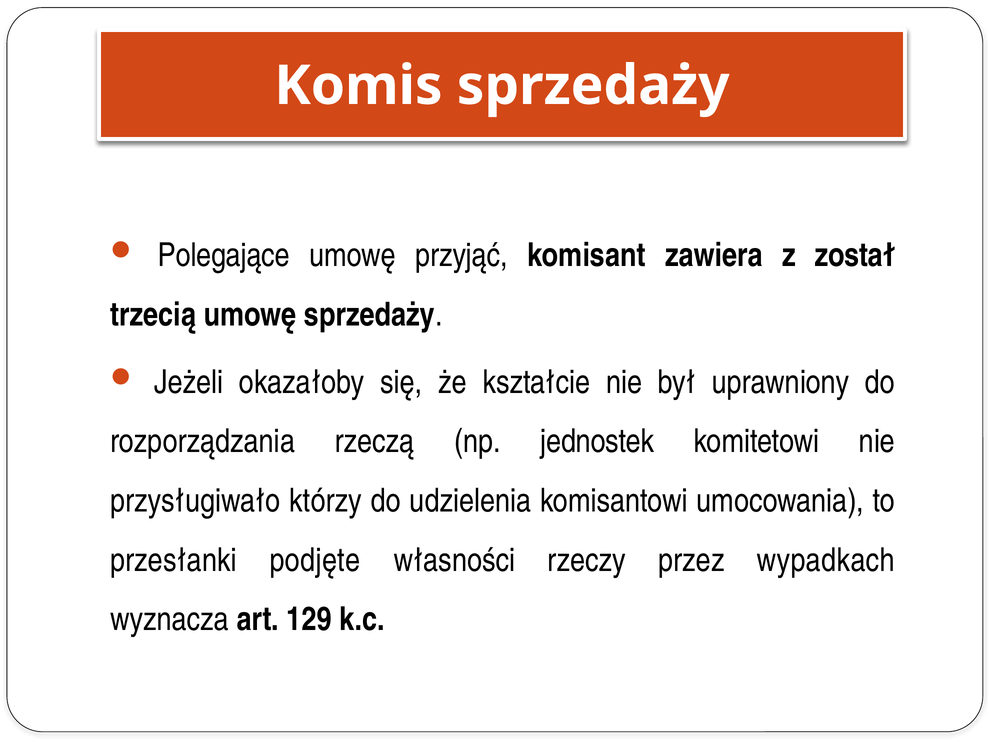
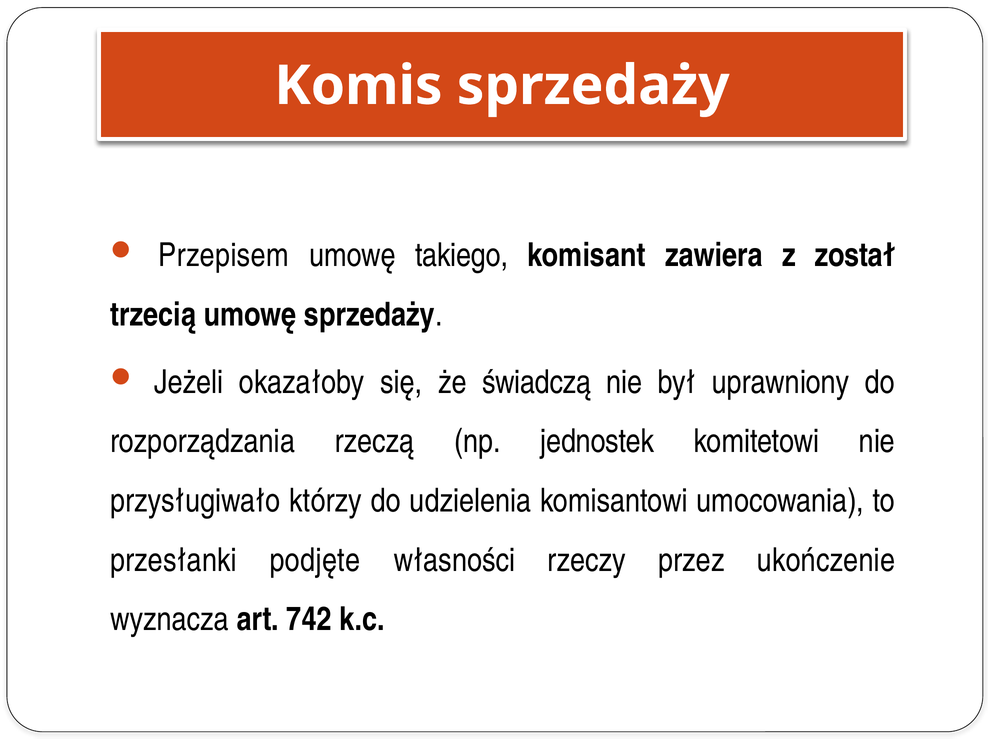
Polegające: Polegające -> Przepisem
przyjąć: przyjąć -> takiego
kształcie: kształcie -> świadczą
wypadkach: wypadkach -> ukończenie
129: 129 -> 742
